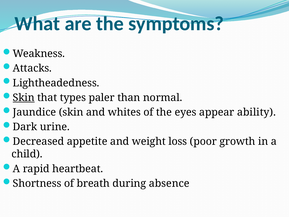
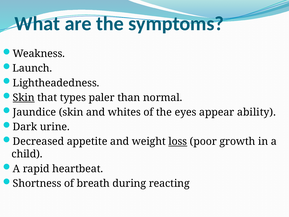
Attacks: Attacks -> Launch
loss underline: none -> present
absence: absence -> reacting
